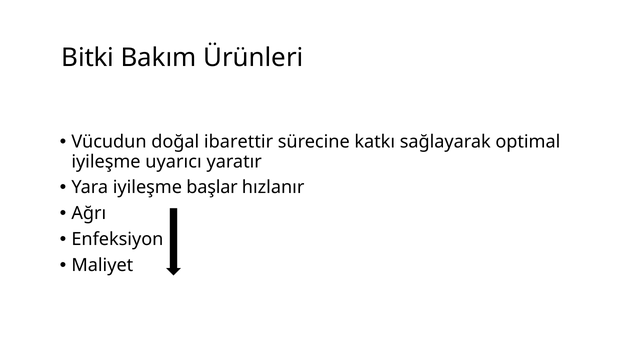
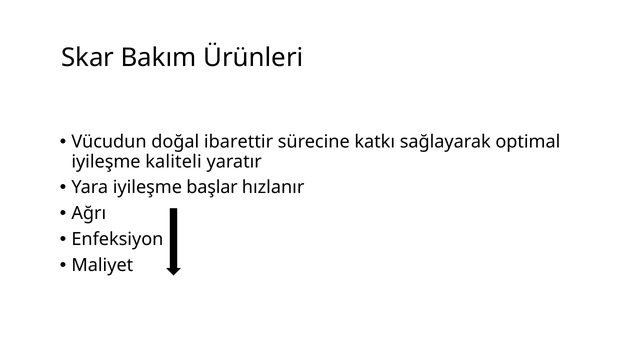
Bitki: Bitki -> Skar
uyarıcı: uyarıcı -> kaliteli
